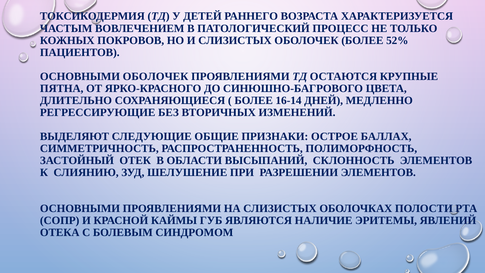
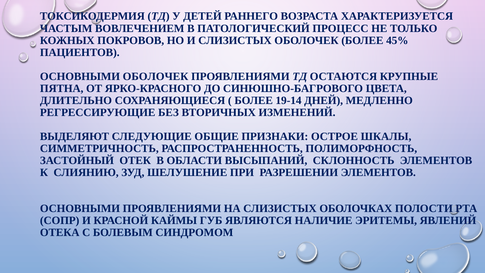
52%: 52% -> 45%
16-14: 16-14 -> 19-14
БАЛЛАХ: БАЛЛАХ -> ШКАЛЫ
